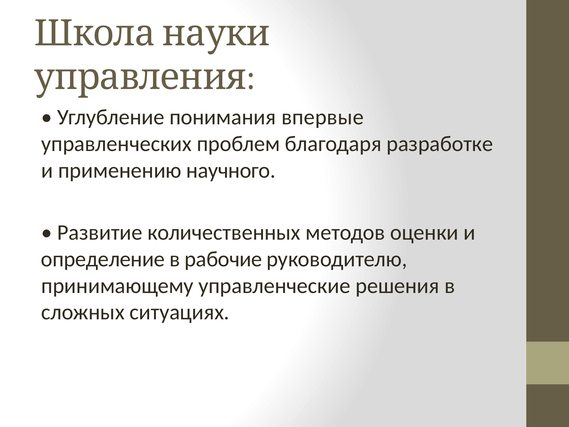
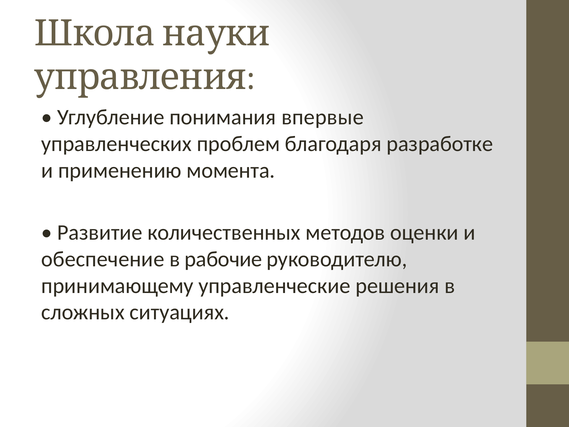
научного: научного -> момента
определение: определение -> обеспечение
